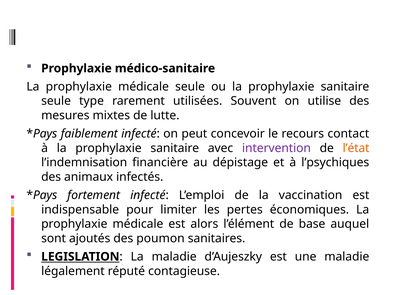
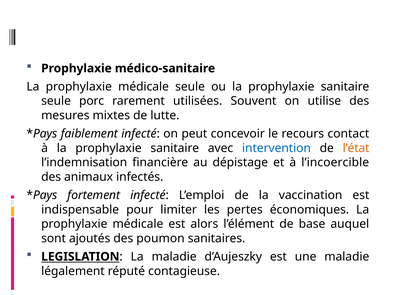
type: type -> porc
intervention colour: purple -> blue
l’psychiques: l’psychiques -> l’incoercible
